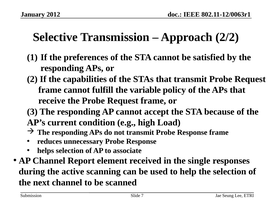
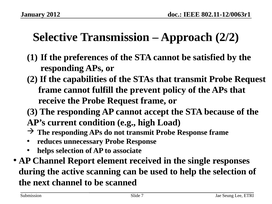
variable: variable -> prevent
